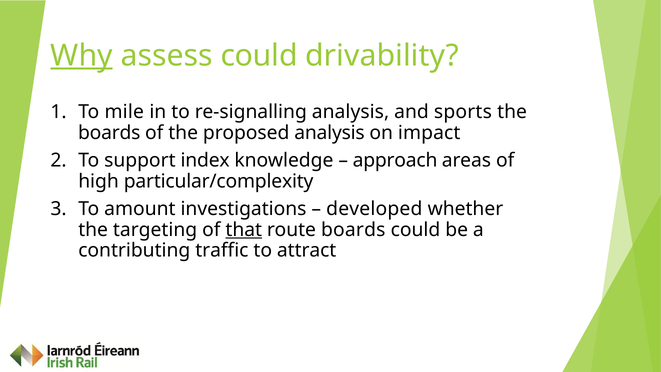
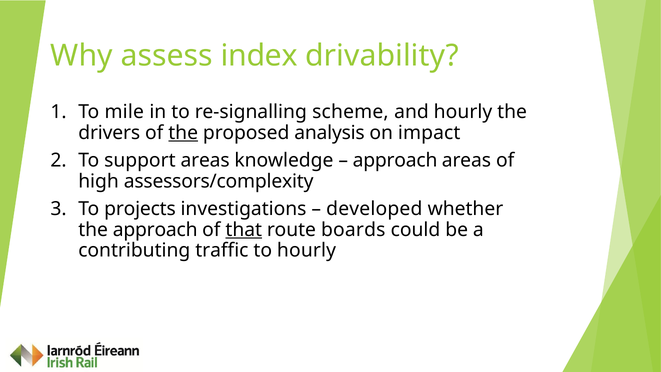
Why underline: present -> none
assess could: could -> index
re-signalling analysis: analysis -> scheme
and sports: sports -> hourly
boards at (109, 133): boards -> drivers
the at (183, 133) underline: none -> present
support index: index -> areas
particular/complexity: particular/complexity -> assessors/complexity
amount: amount -> projects
the targeting: targeting -> approach
to attract: attract -> hourly
